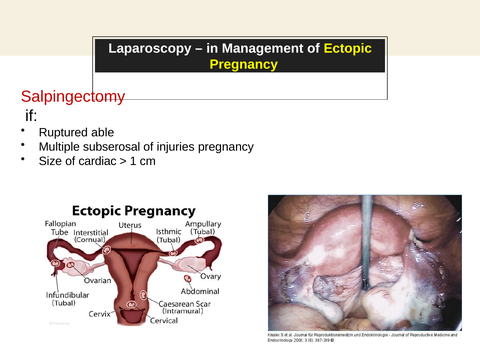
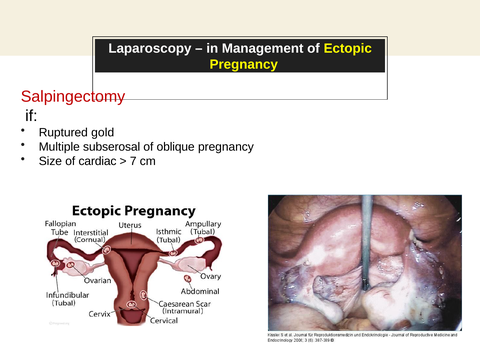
able: able -> gold
injuries: injuries -> oblique
1: 1 -> 7
